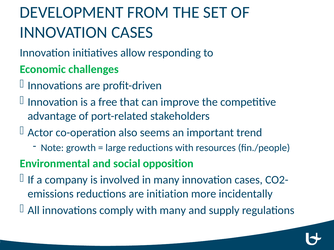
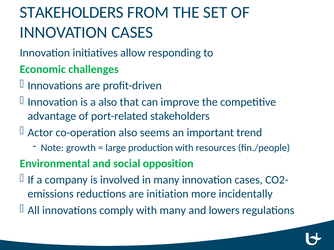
DEVELOPMENT at (72, 12): DEVELOPMENT -> STAKEHOLDERS
a free: free -> also
large reductions: reductions -> production
supply: supply -> lowers
